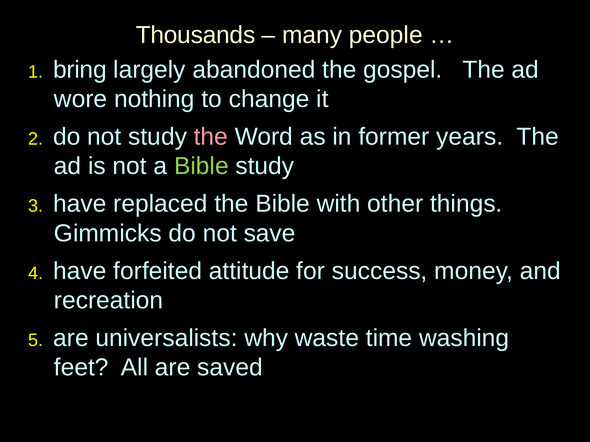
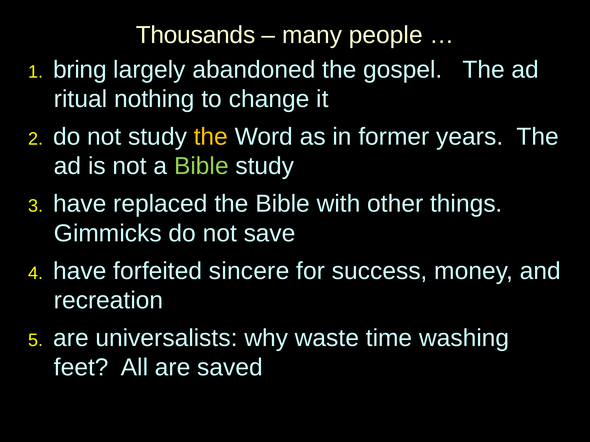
wore: wore -> ritual
the at (211, 137) colour: pink -> yellow
attitude: attitude -> sincere
